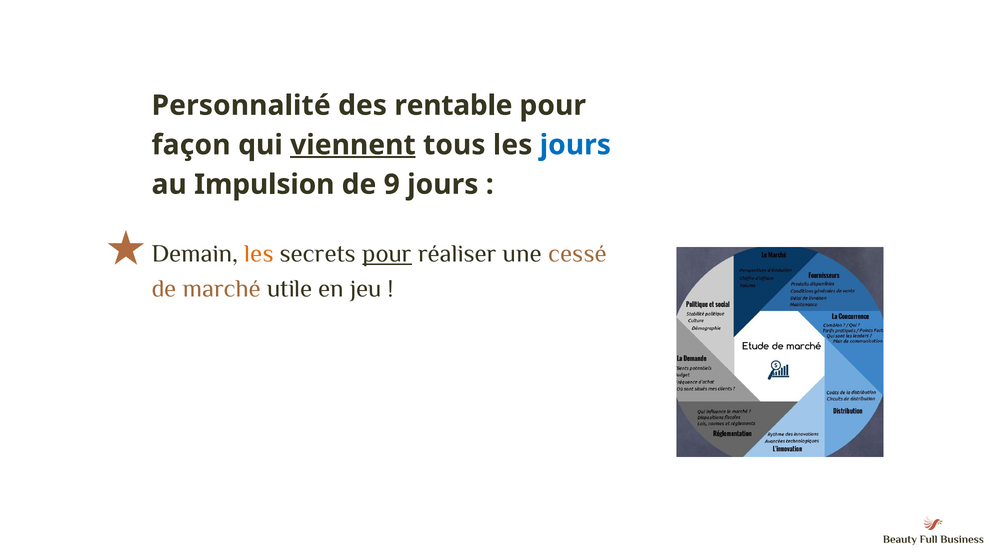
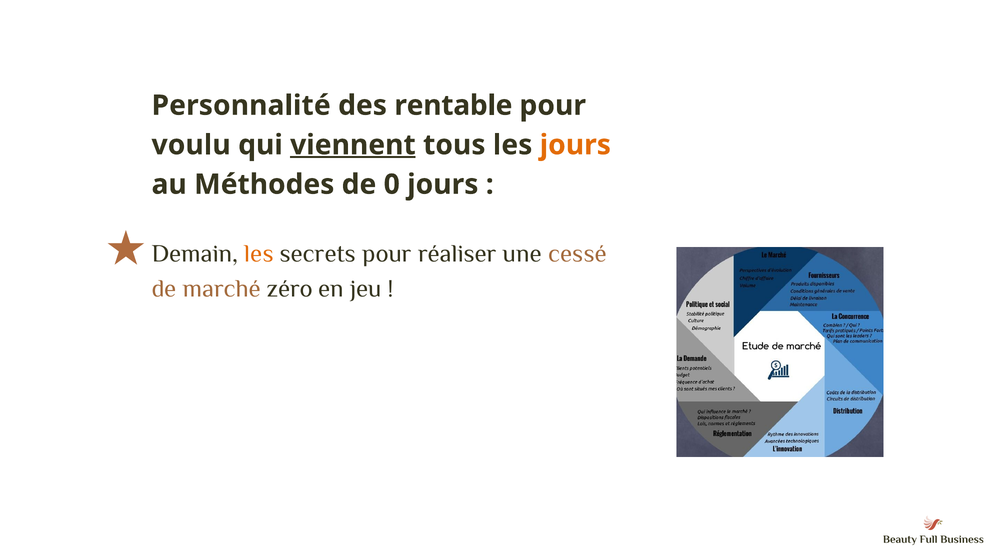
façon: façon -> voulu
jours at (575, 145) colour: blue -> orange
Impulsion: Impulsion -> Méthodes
9: 9 -> 0
pour at (387, 254) underline: present -> none
utile: utile -> zéro
